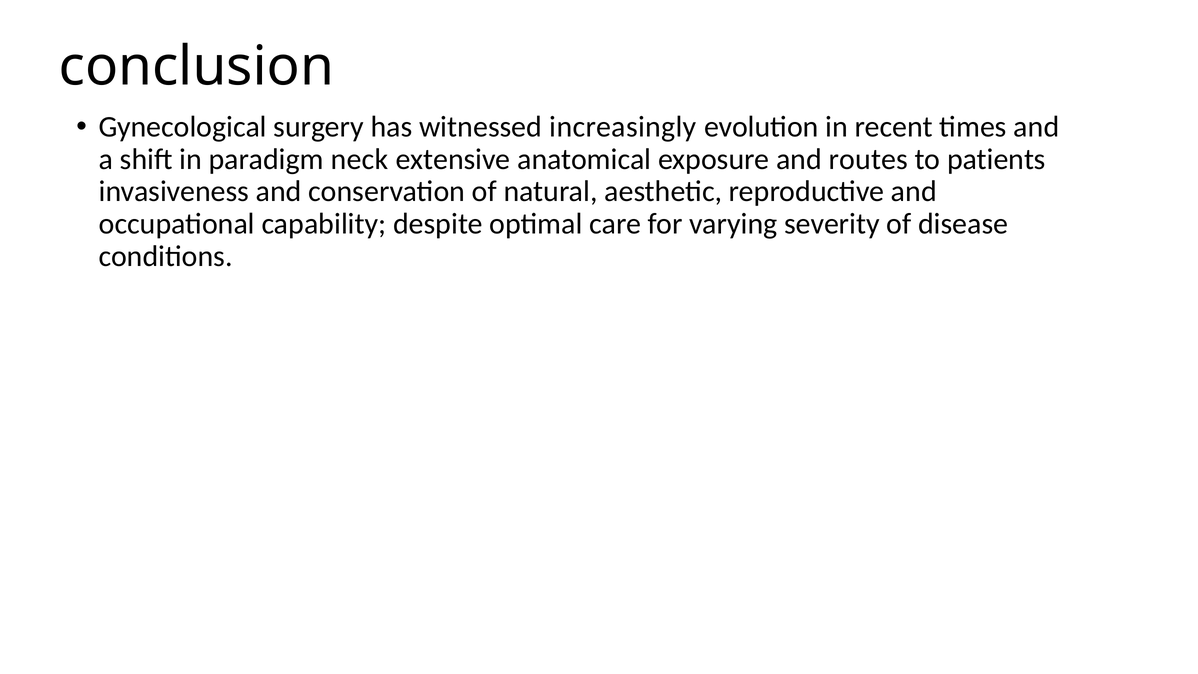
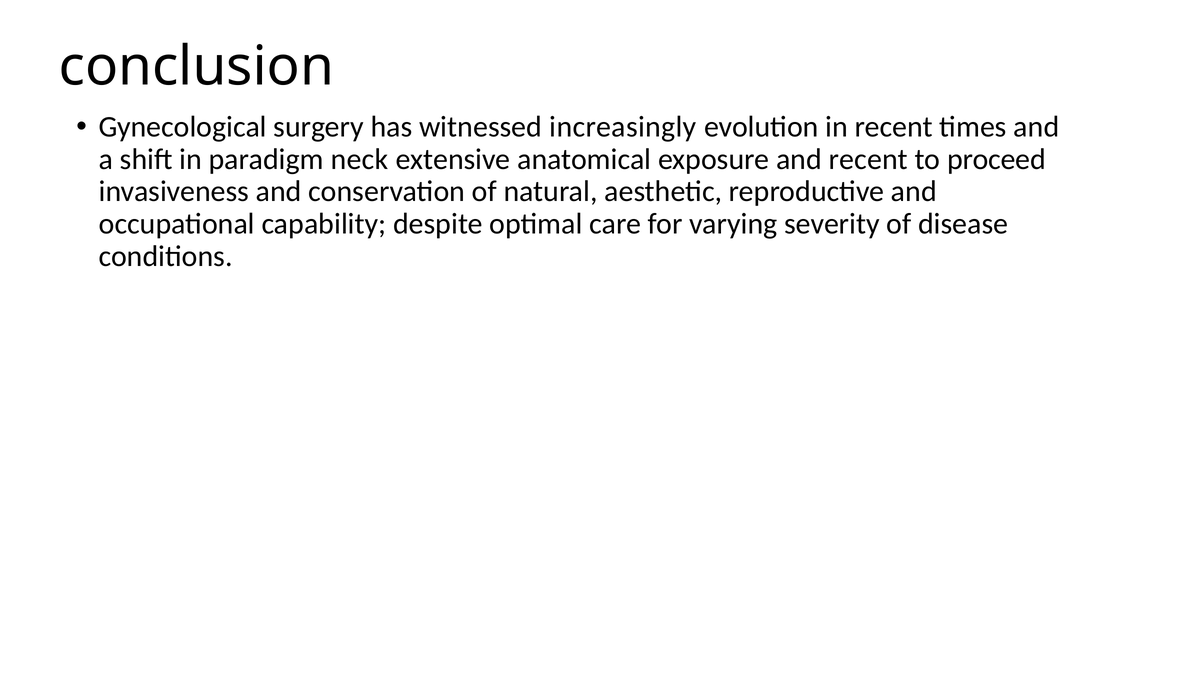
and routes: routes -> recent
patients: patients -> proceed
